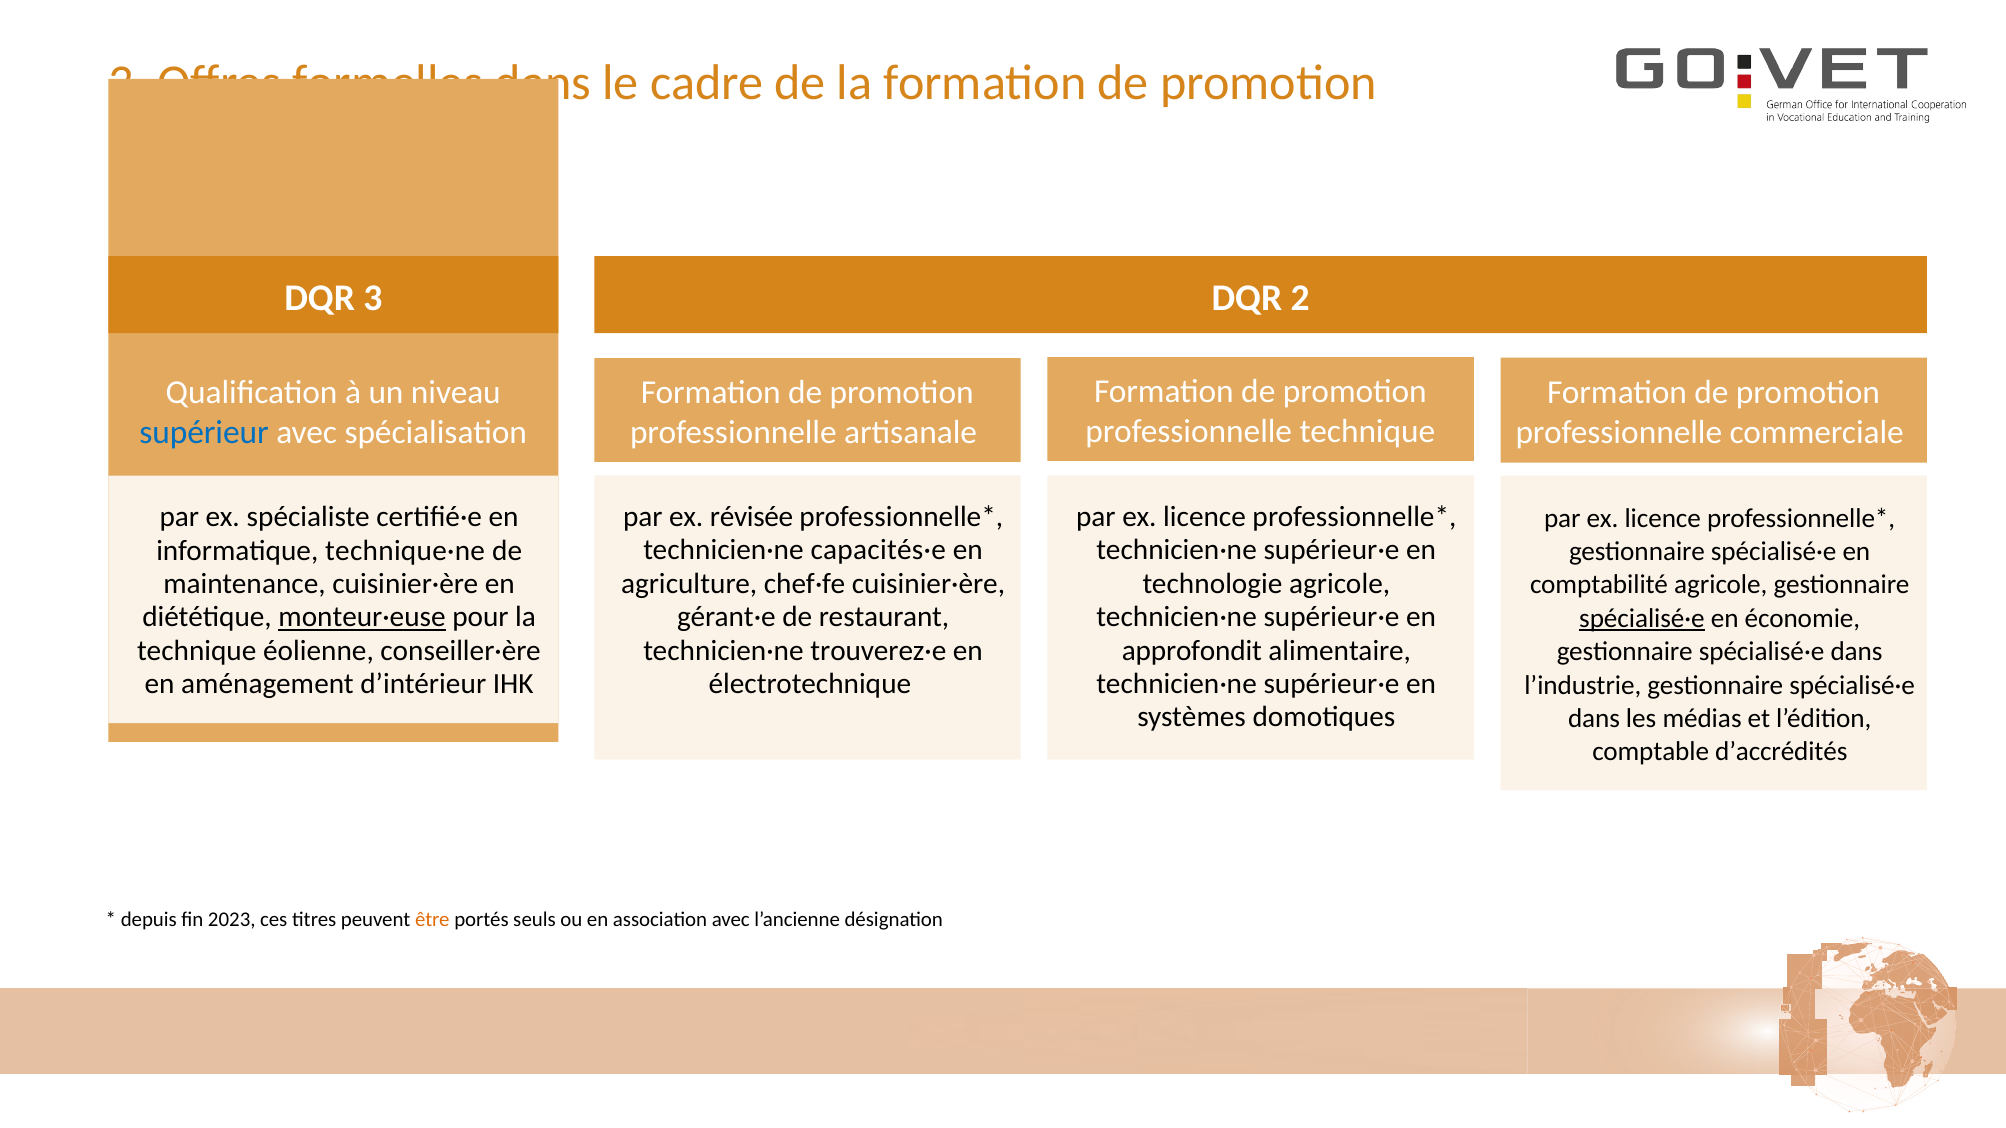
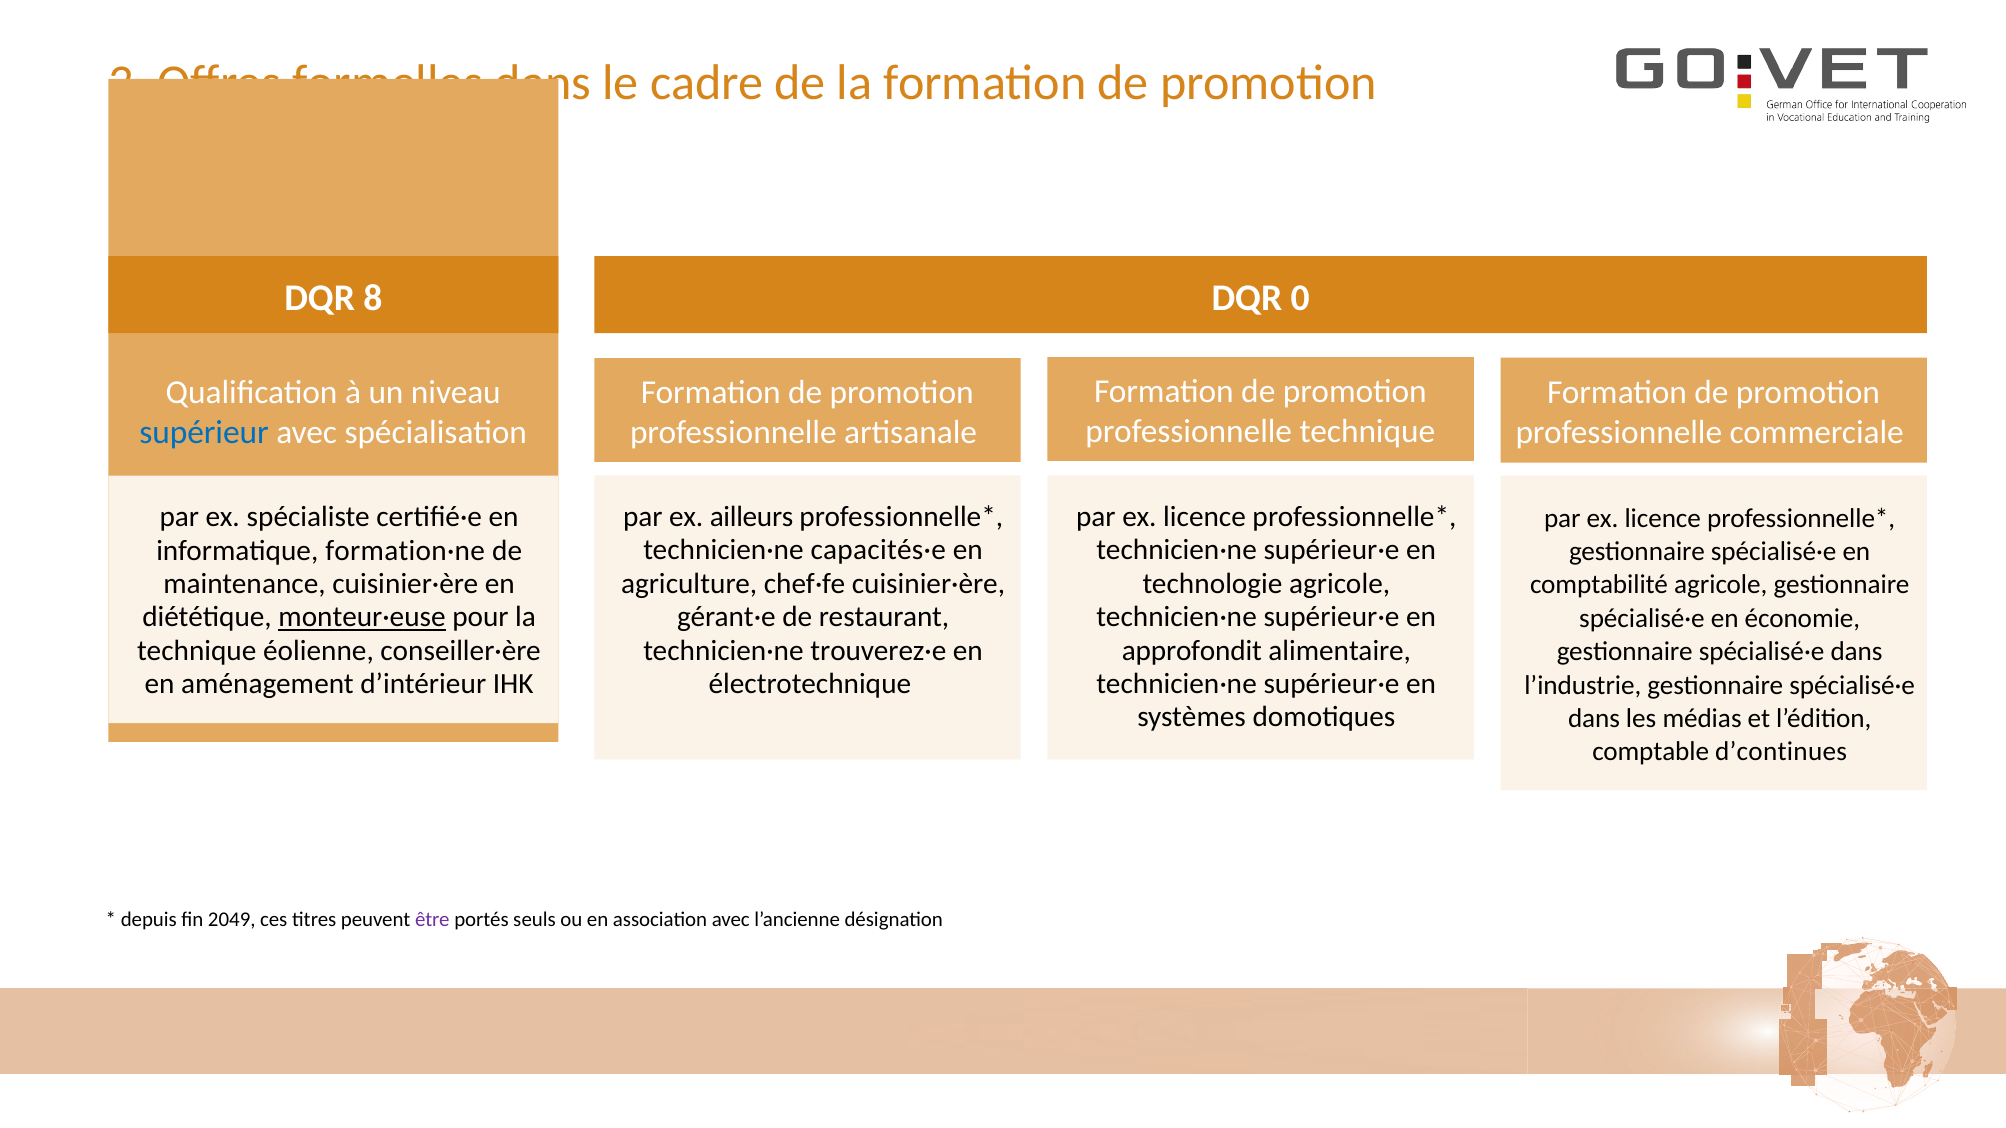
DQR 3: 3 -> 8
2: 2 -> 0
révisée: révisée -> ailleurs
technique·ne: technique·ne -> formation·ne
spécialisé·e at (1642, 619) underline: present -> none
d’accrédités: d’accrédités -> d’continues
2023: 2023 -> 2049
être colour: orange -> purple
